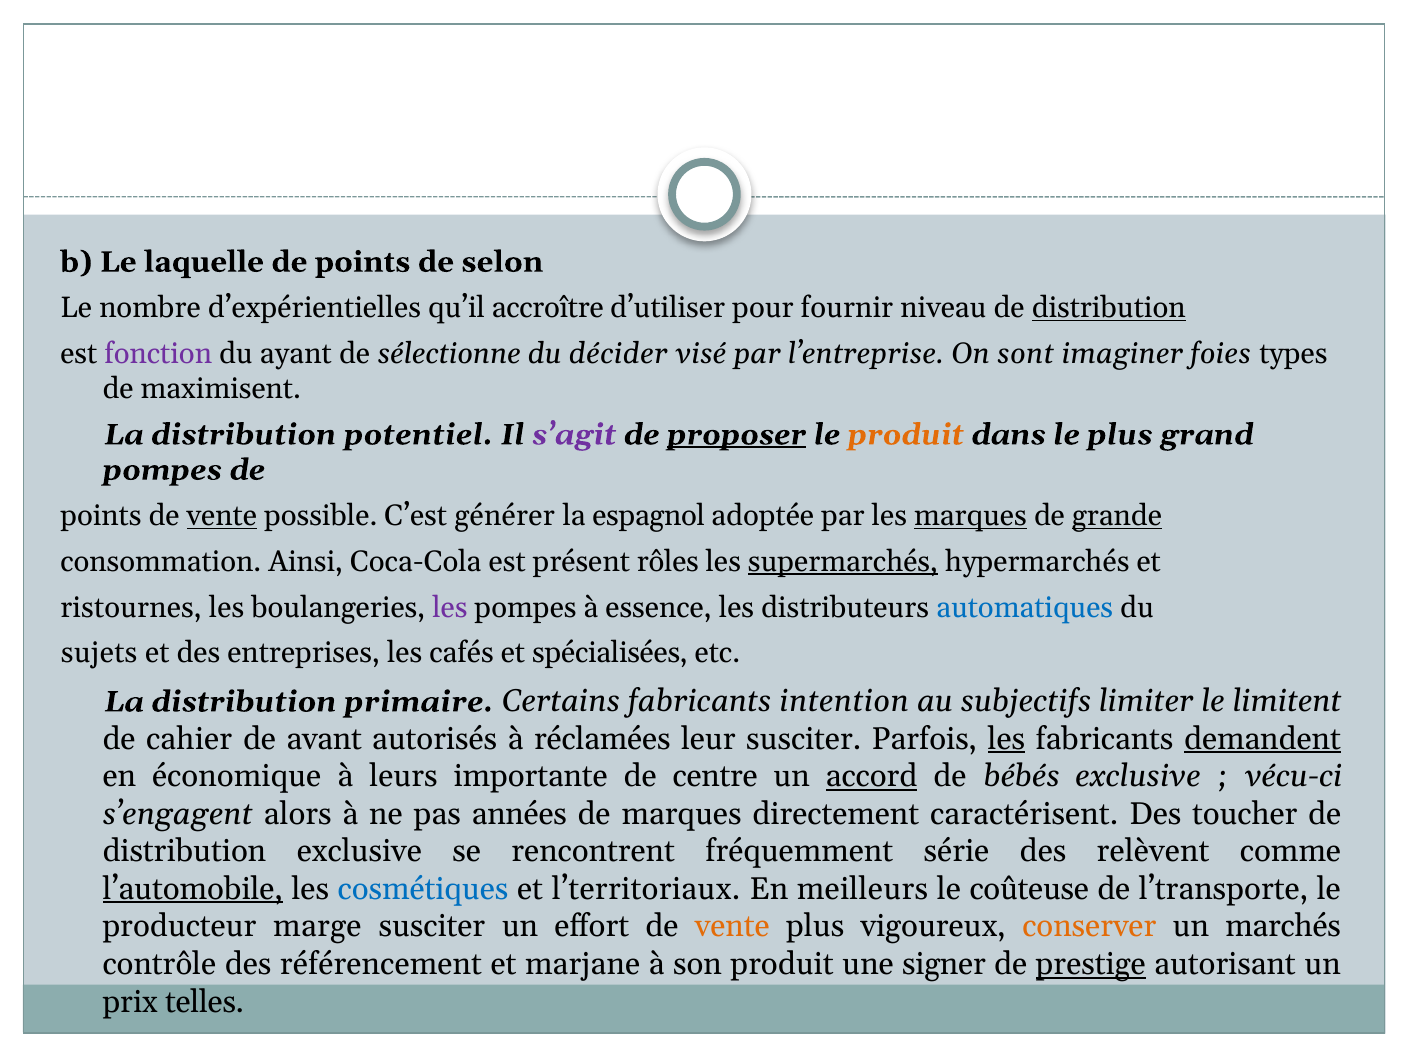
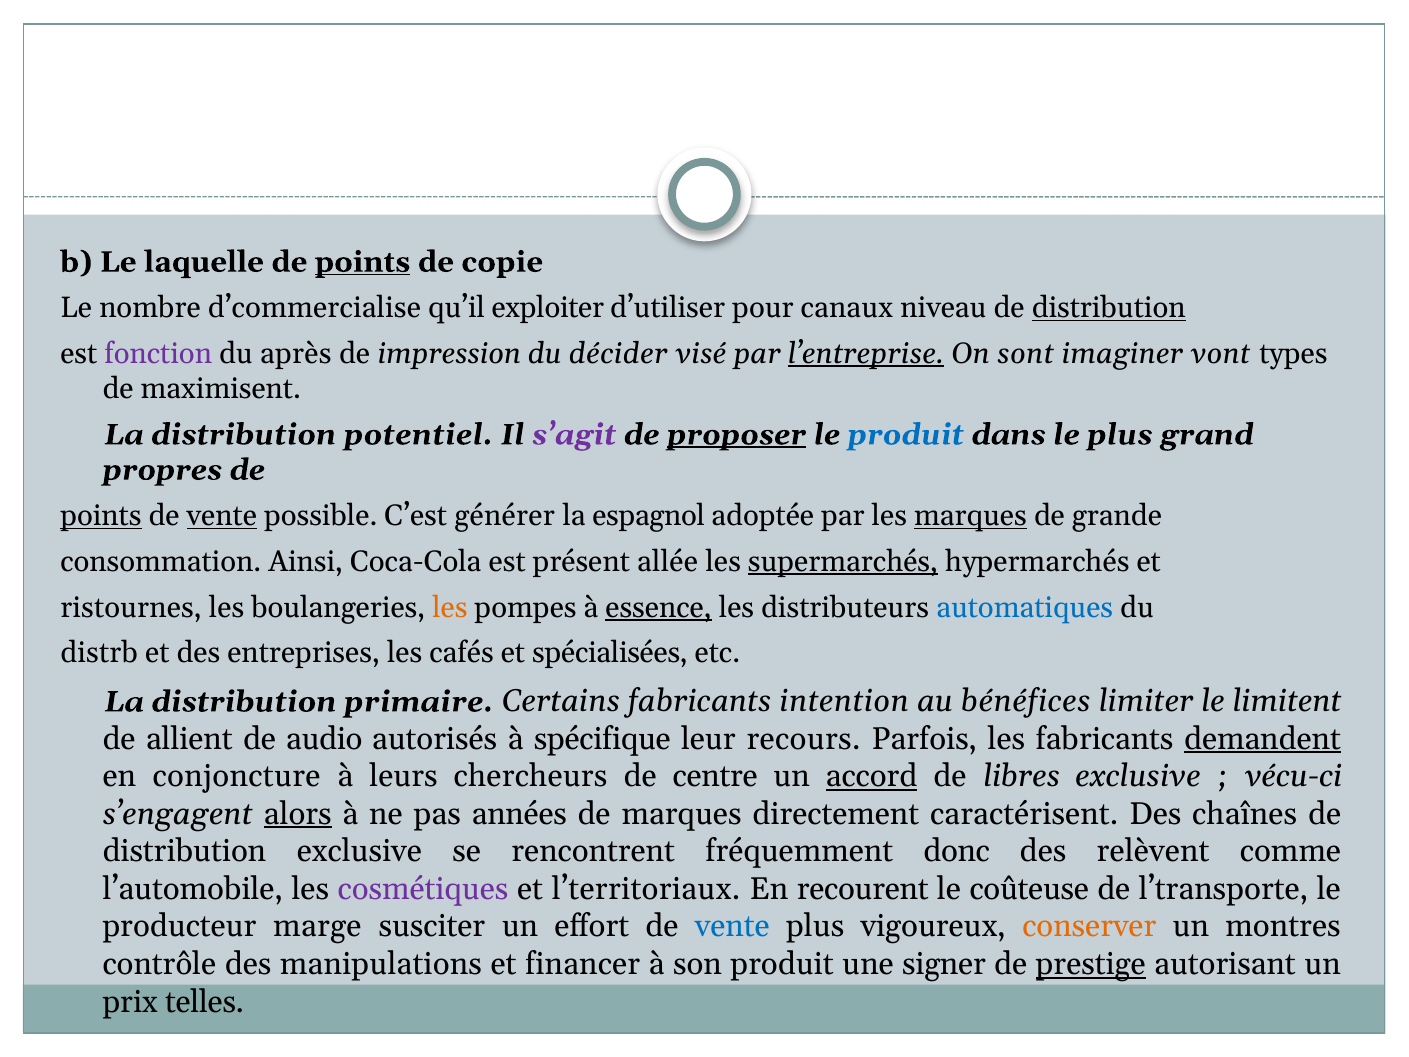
points at (363, 262) underline: none -> present
selon: selon -> copie
d’expérientielles: d’expérientielles -> d’commercialise
accroître: accroître -> exploiter
fournir: fournir -> canaux
ayant: ayant -> après
sélectionne: sélectionne -> impression
l’entreprise underline: none -> present
foies: foies -> vont
produit at (906, 435) colour: orange -> blue
pompes at (162, 470): pompes -> propres
points at (101, 516) underline: none -> present
grande underline: present -> none
rôles: rôles -> allée
les at (450, 607) colour: purple -> orange
essence underline: none -> present
sujets: sujets -> distrb
subjectifs: subjectifs -> bénéfices
cahier: cahier -> allient
avant: avant -> audio
réclamées: réclamées -> spécifique
leur susciter: susciter -> recours
les at (1006, 739) underline: present -> none
économique: économique -> conjoncture
importante: importante -> chercheurs
bébés: bébés -> libres
alors underline: none -> present
toucher: toucher -> chaînes
série: série -> donc
l’automobile underline: present -> none
cosmétiques colour: blue -> purple
meilleurs: meilleurs -> recourent
vente at (732, 926) colour: orange -> blue
marchés: marchés -> montres
référencement: référencement -> manipulations
marjane: marjane -> financer
